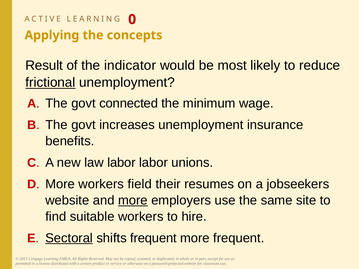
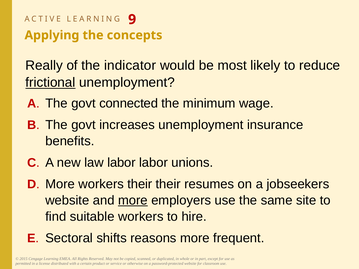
0: 0 -> 9
Result: Result -> Really
workers field: field -> their
Sectoral underline: present -> none
shifts frequent: frequent -> reasons
